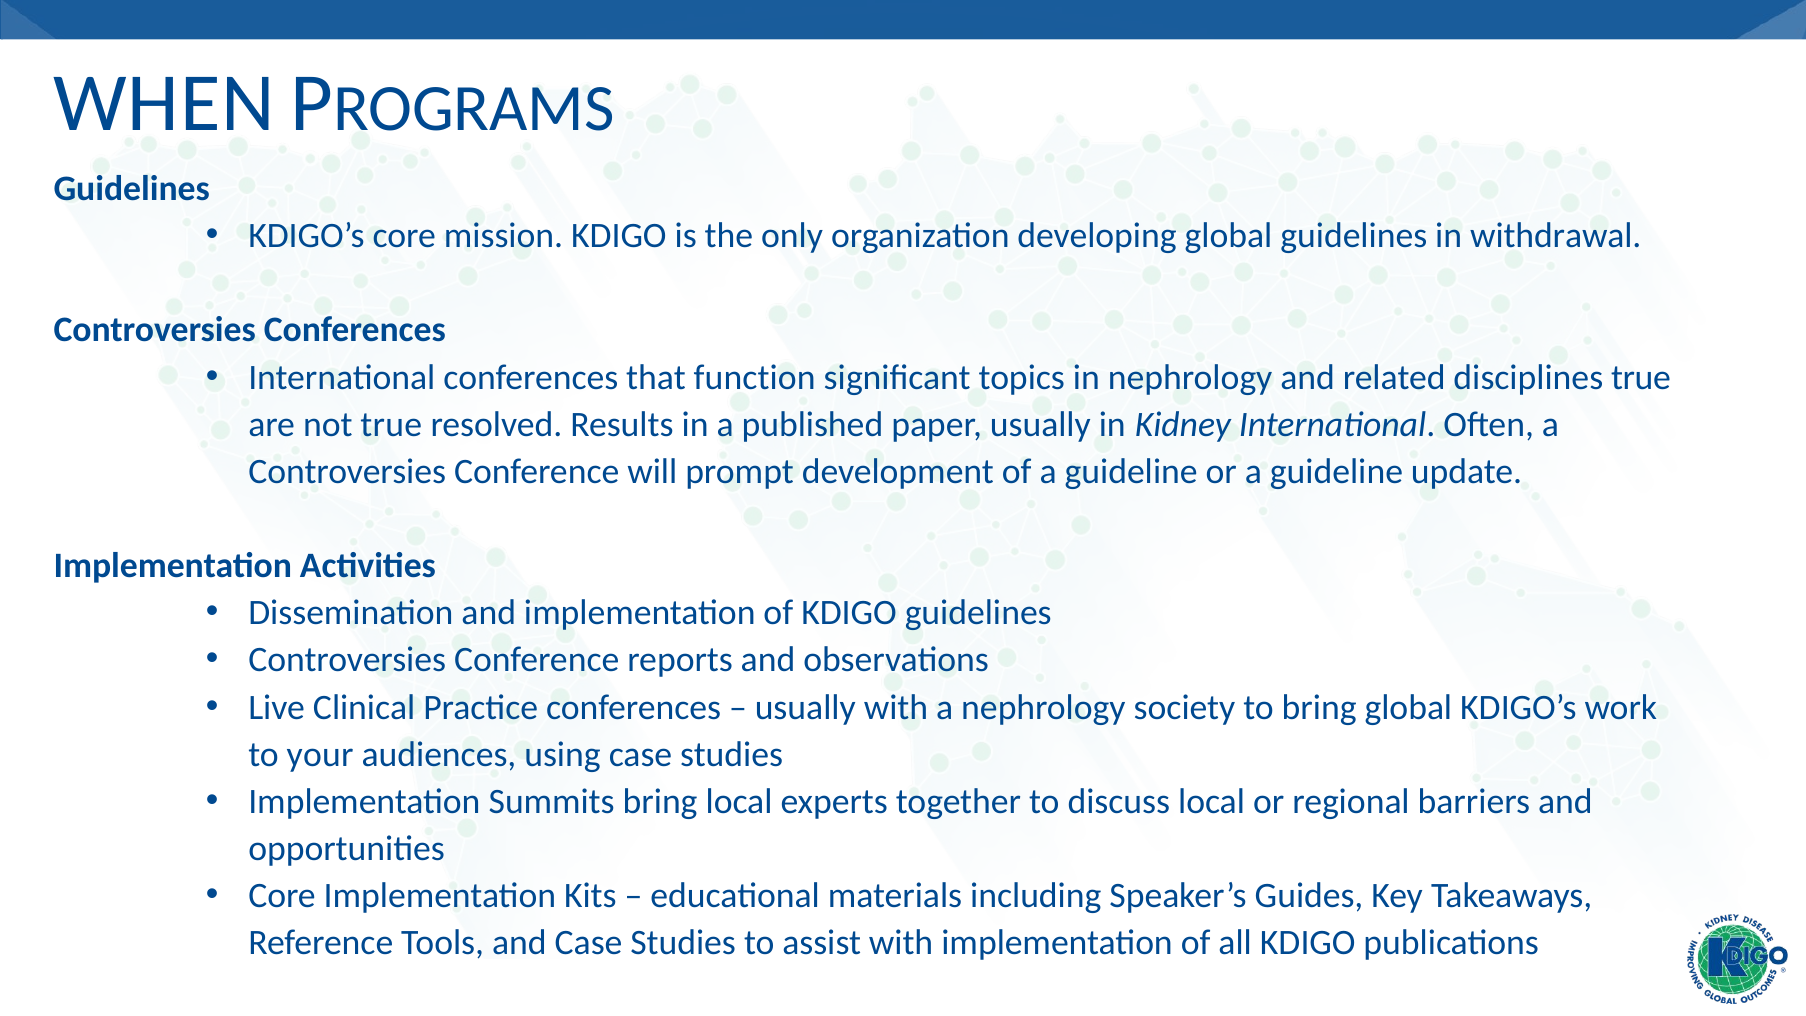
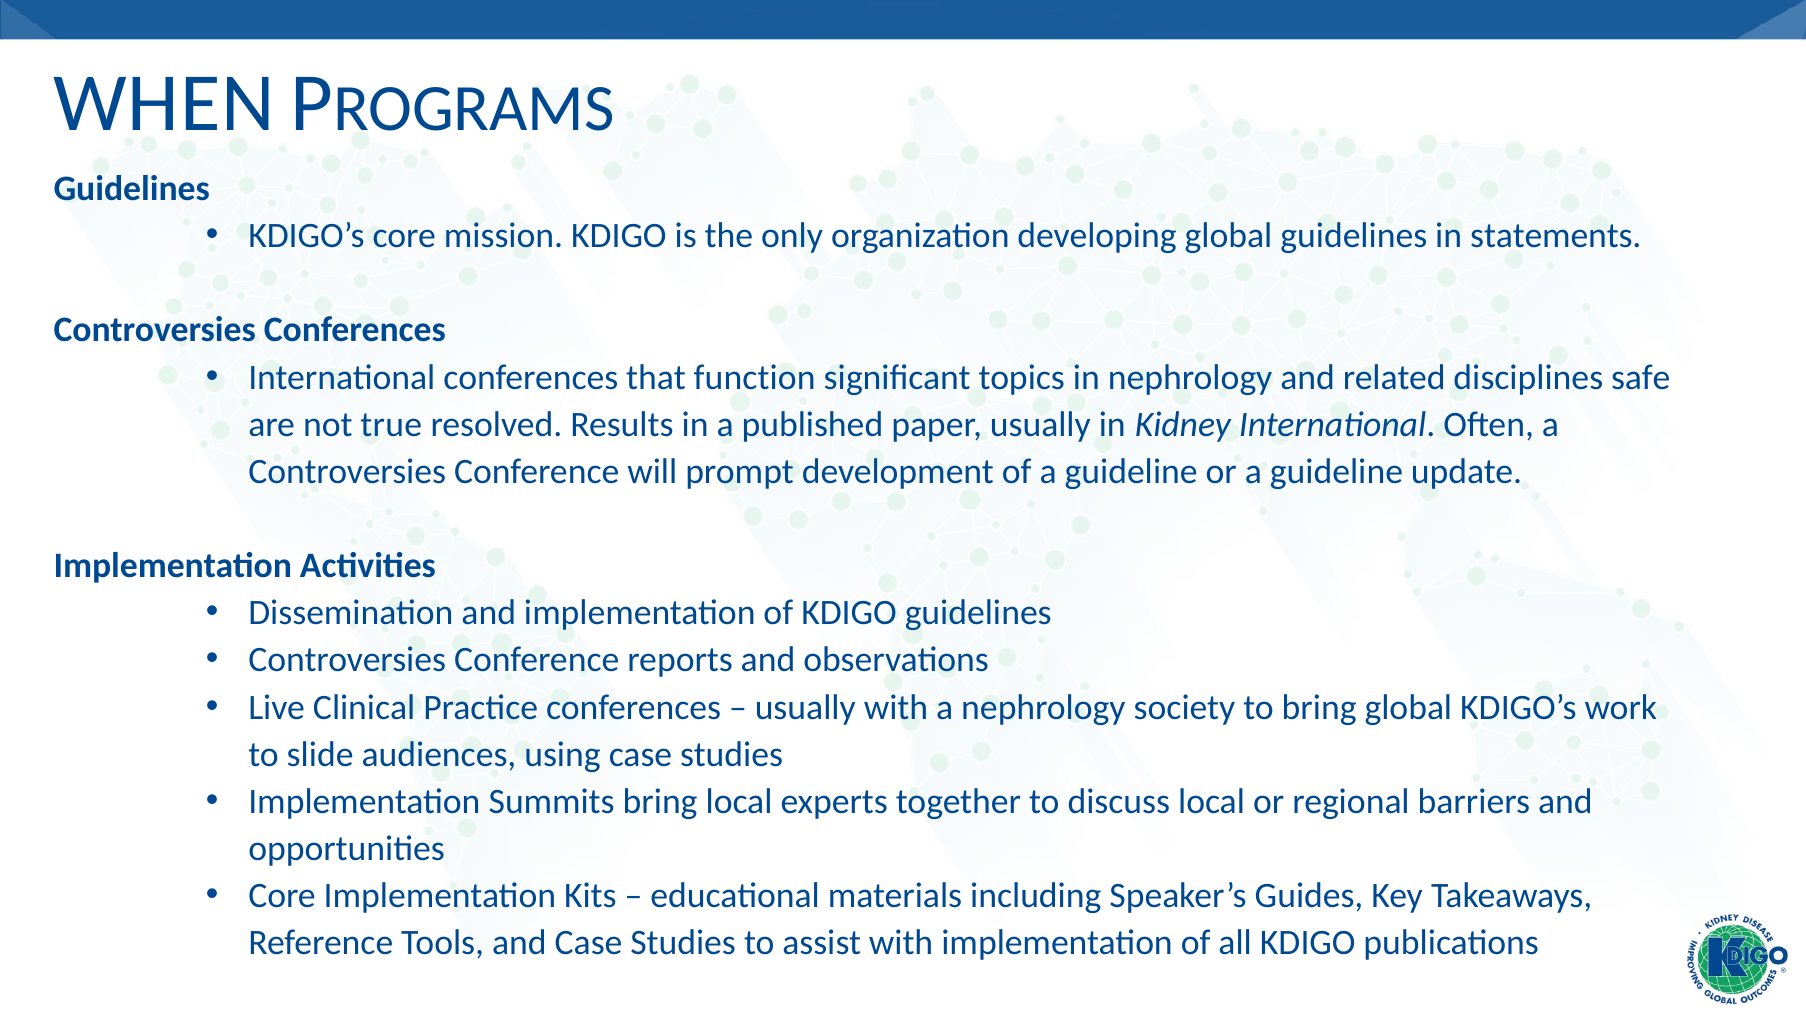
withdrawal: withdrawal -> statements
disciplines true: true -> safe
your: your -> slide
